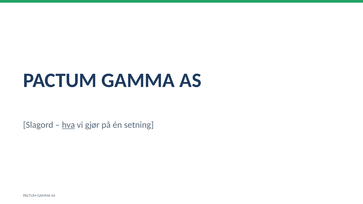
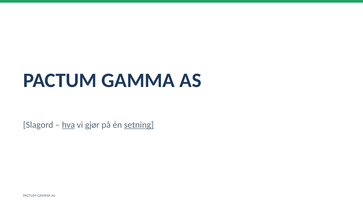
setning underline: none -> present
